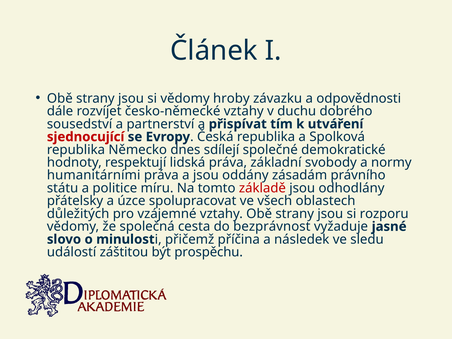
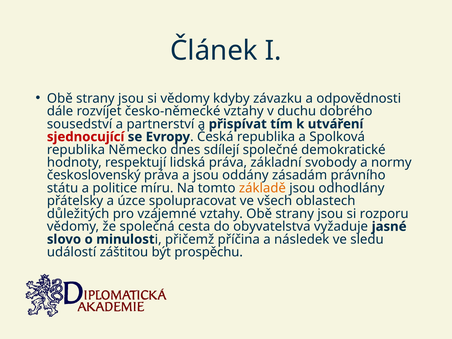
hroby: hroby -> kdyby
humanitárními: humanitárními -> československý
základě colour: red -> orange
bezprávnost: bezprávnost -> obyvatelstva
